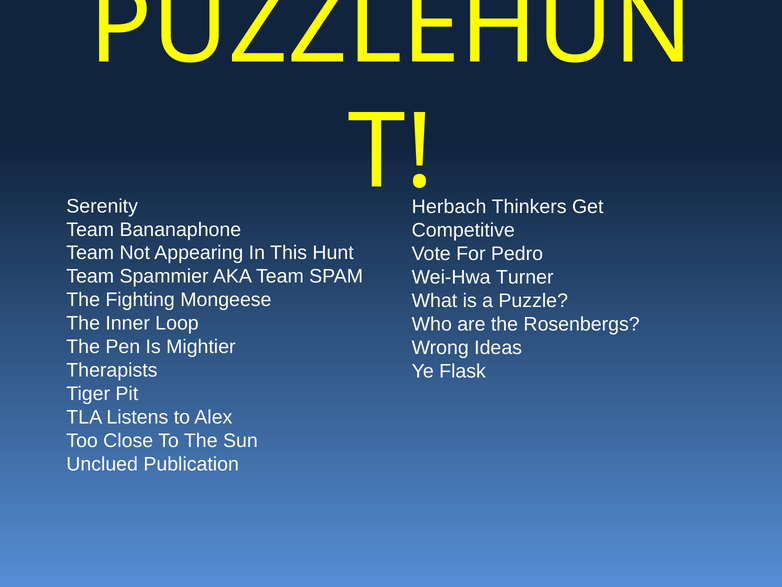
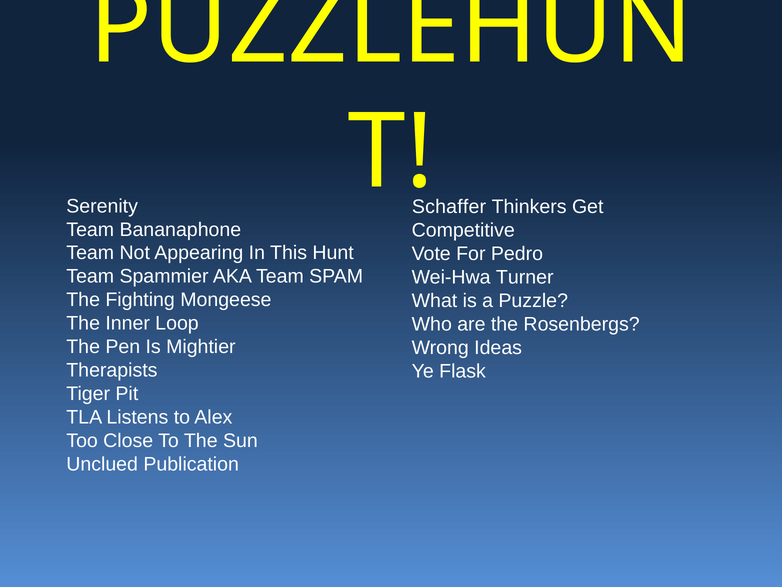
Herbach: Herbach -> Schaffer
